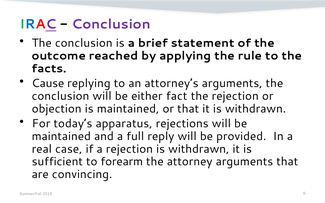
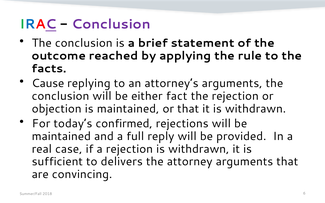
apparatus: apparatus -> confirmed
forearm: forearm -> delivers
